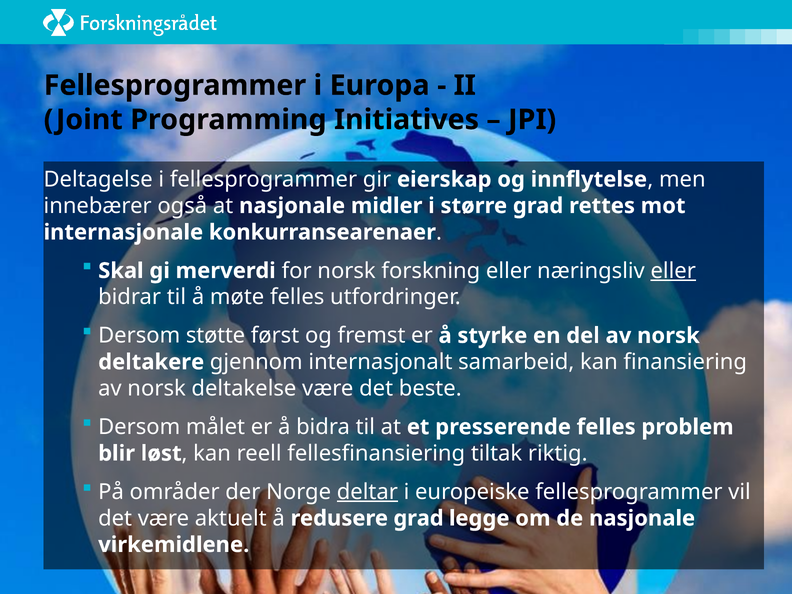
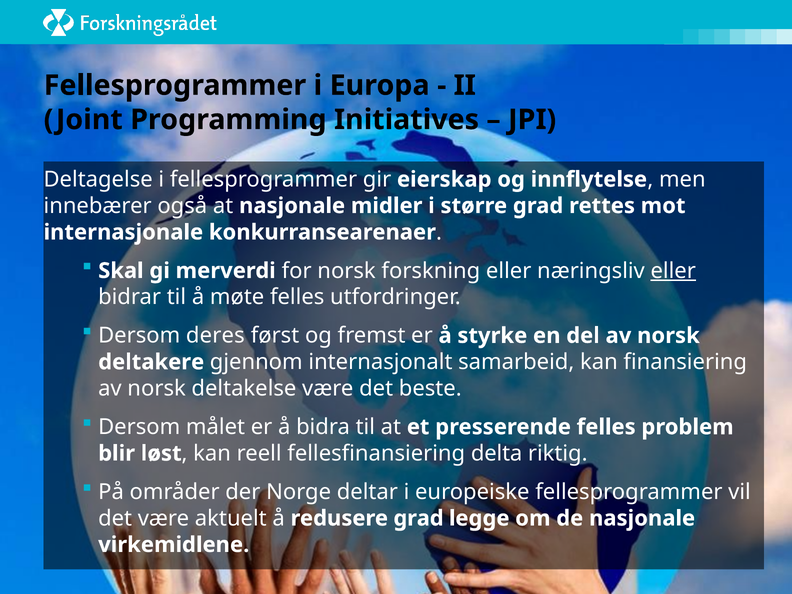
støtte: støtte -> deres
tiltak: tiltak -> delta
deltar underline: present -> none
